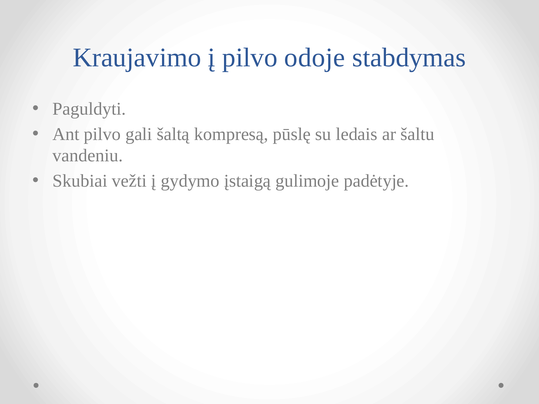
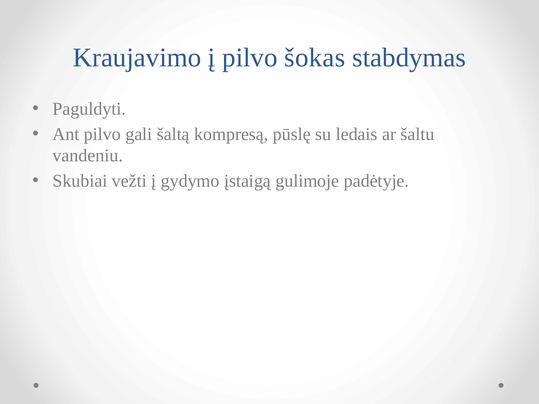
odoje: odoje -> šokas
